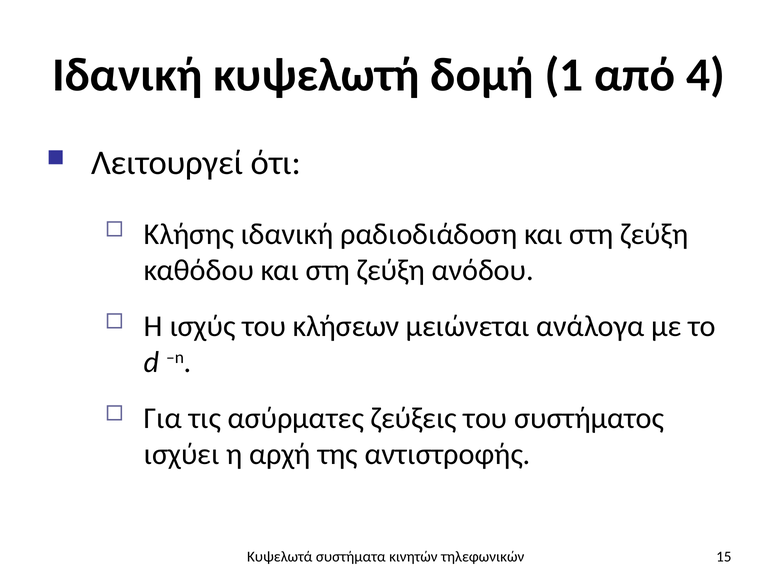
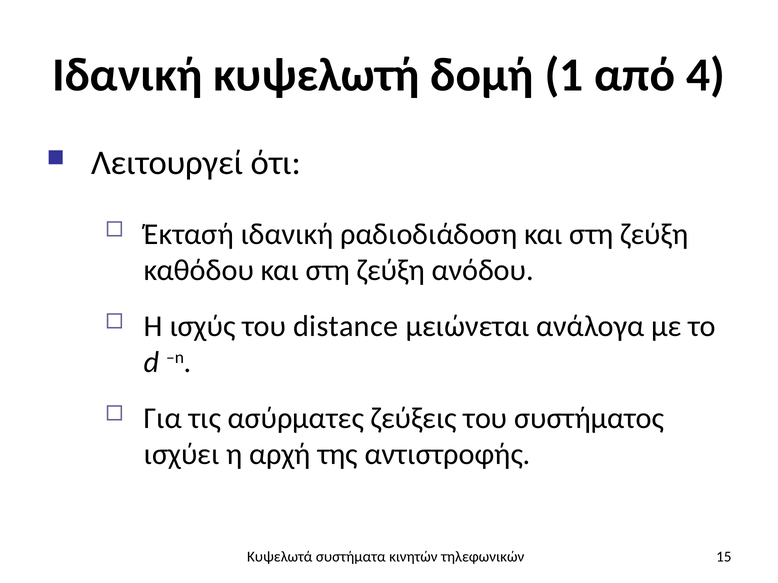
Κλήσης: Κλήσης -> Έκτασή
κλήσεων: κλήσεων -> distance
